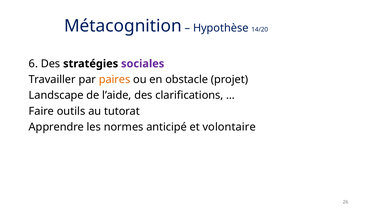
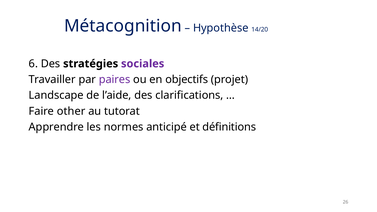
paires colour: orange -> purple
obstacle: obstacle -> objectifs
outils: outils -> other
volontaire: volontaire -> définitions
